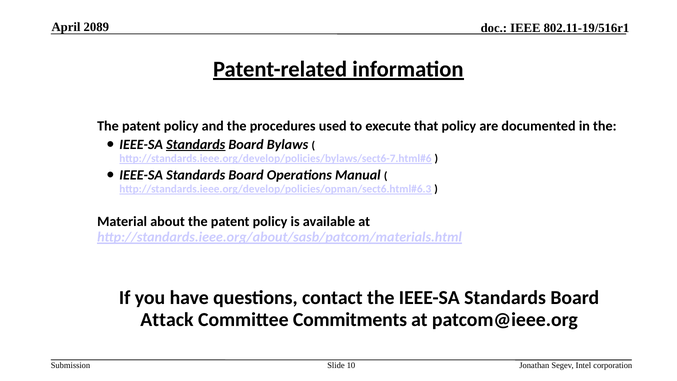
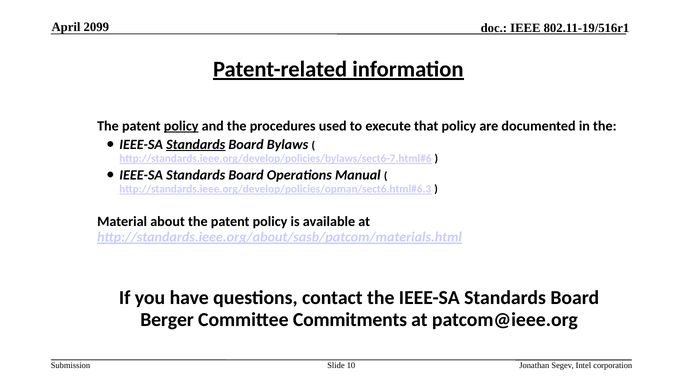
2089: 2089 -> 2099
policy at (181, 126) underline: none -> present
Attack: Attack -> Berger
